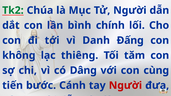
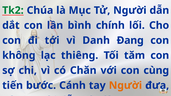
Đấng: Đấng -> Đang
Dâng: Dâng -> Chăn
Người at (125, 86) colour: red -> orange
